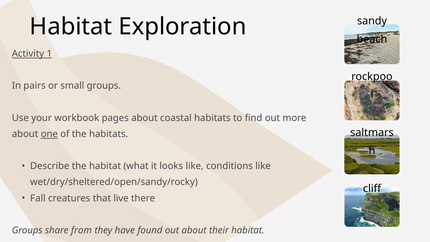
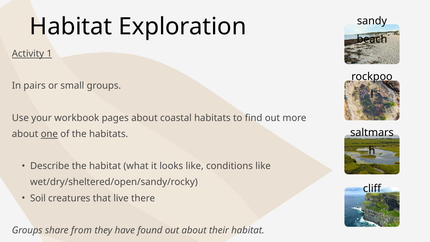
Fall: Fall -> Soil
